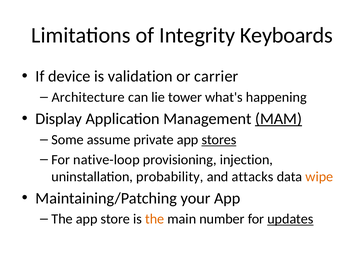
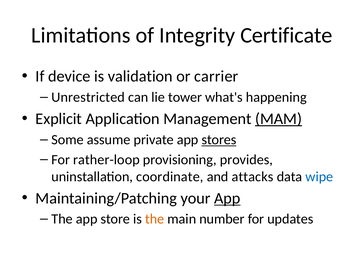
Keyboards: Keyboards -> Certificate
Architecture: Architecture -> Unrestricted
Display: Display -> Explicit
native-loop: native-loop -> rather-loop
injection: injection -> provides
probability: probability -> coordinate
wipe colour: orange -> blue
App at (227, 198) underline: none -> present
updates underline: present -> none
